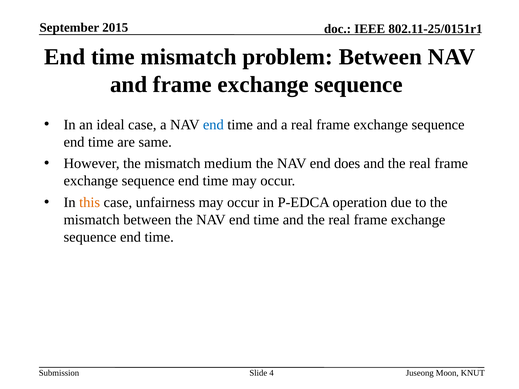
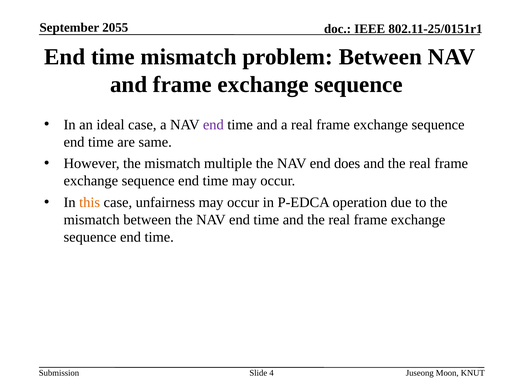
2015: 2015 -> 2055
end at (213, 125) colour: blue -> purple
medium: medium -> multiple
